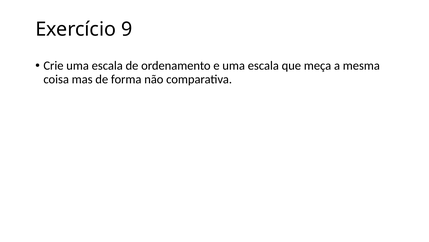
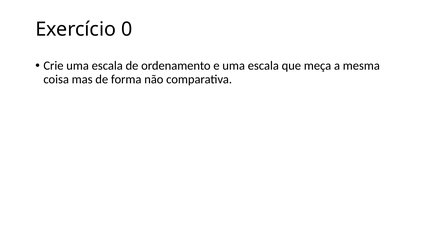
9: 9 -> 0
